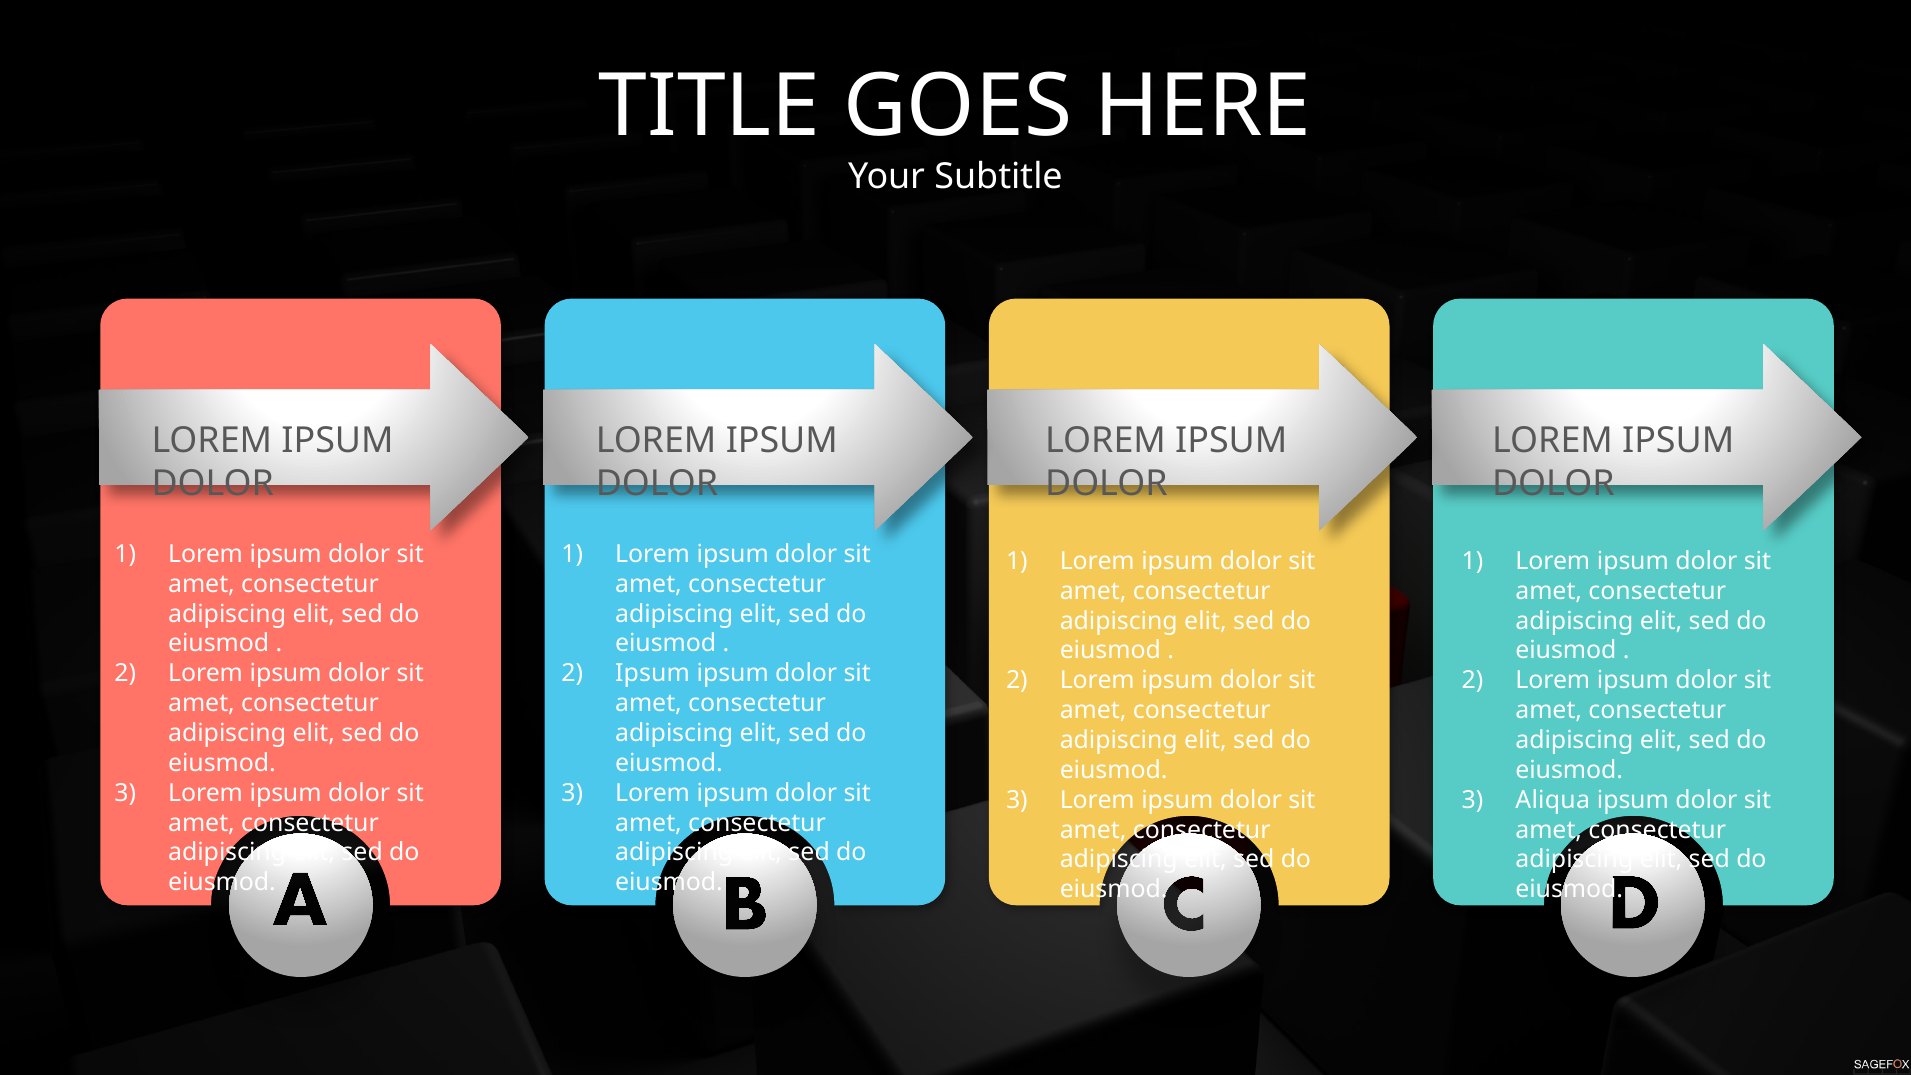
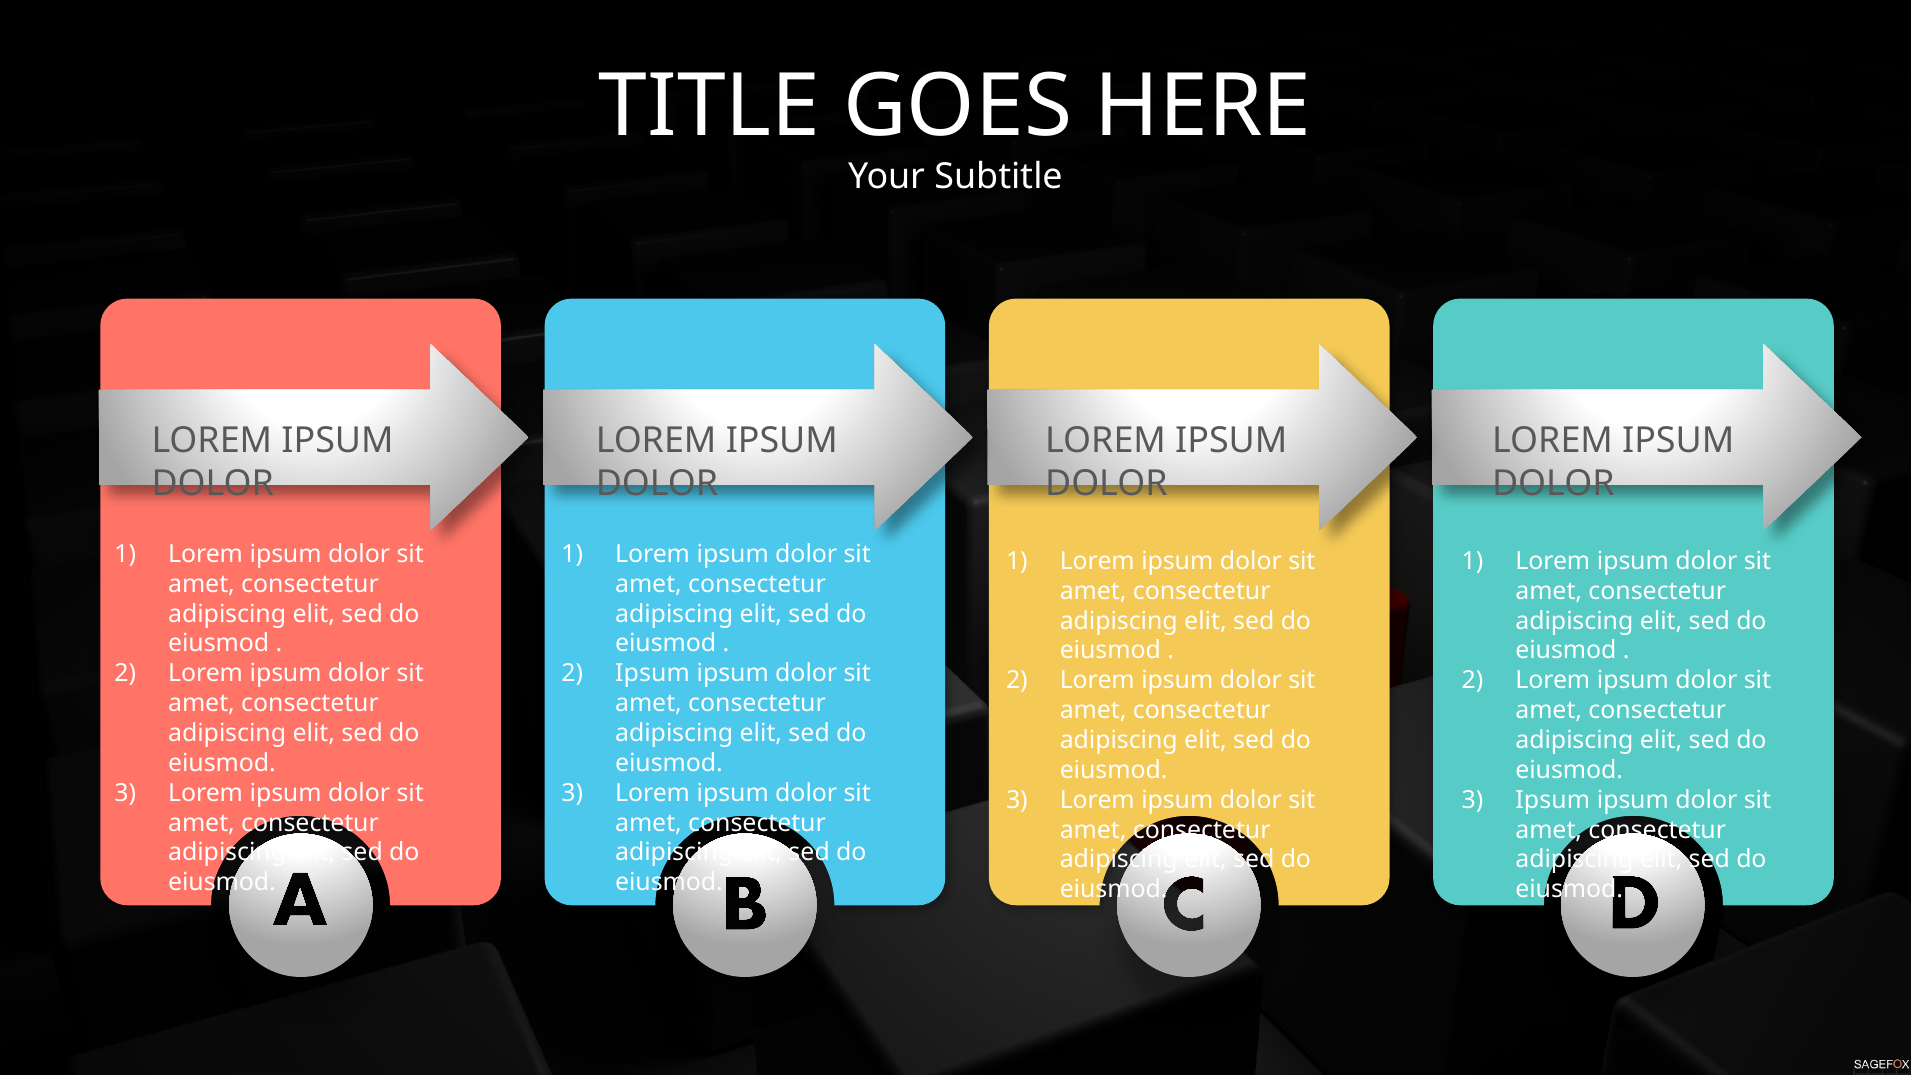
Aliqua at (1553, 800): Aliqua -> Ipsum
